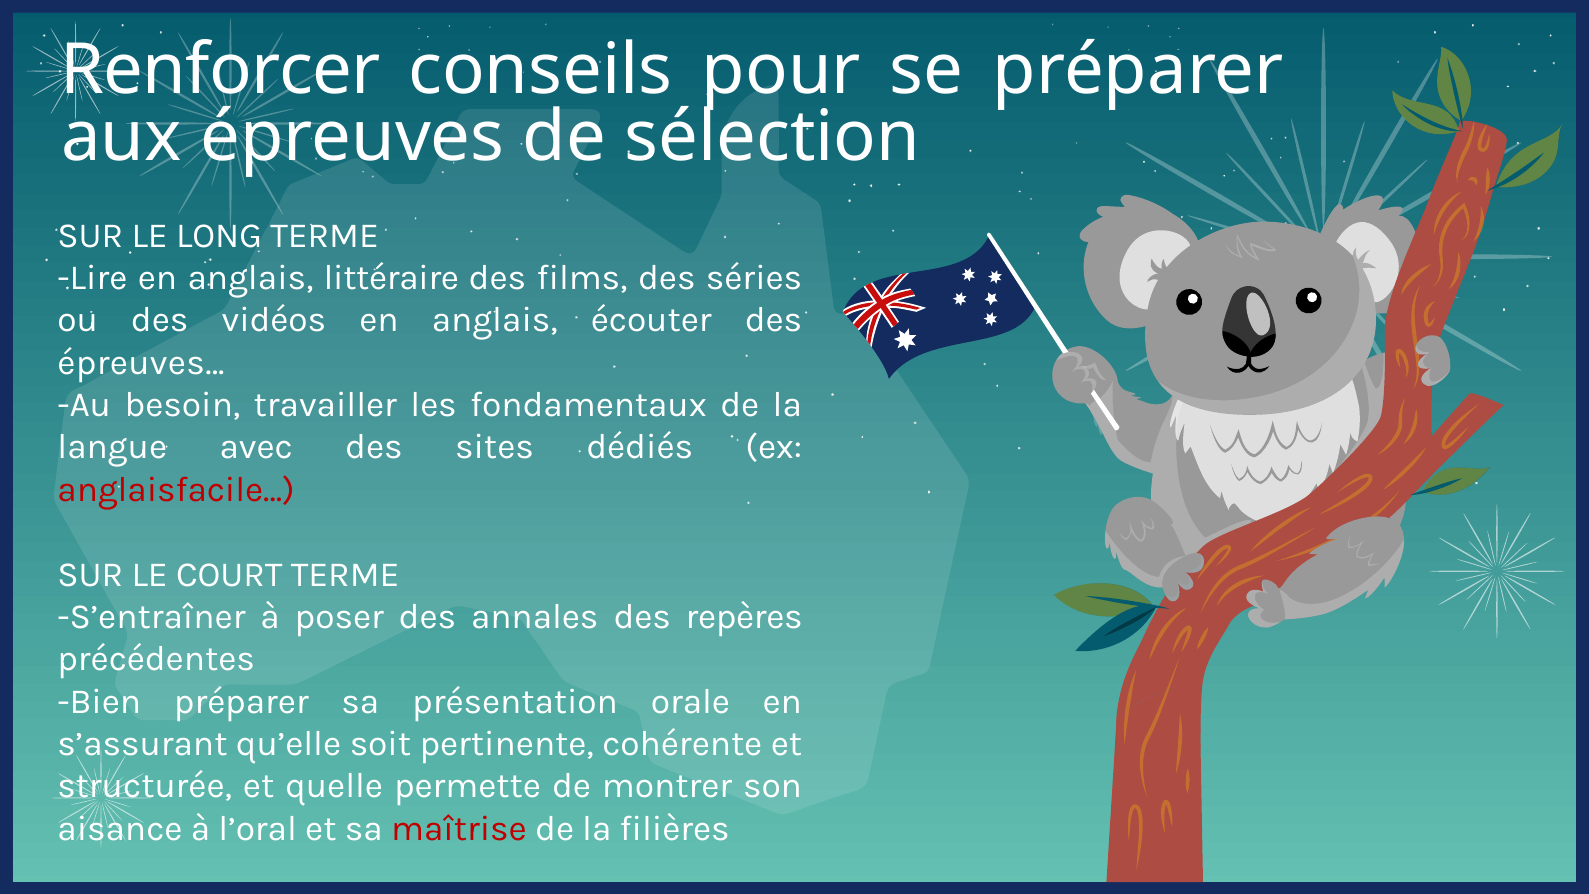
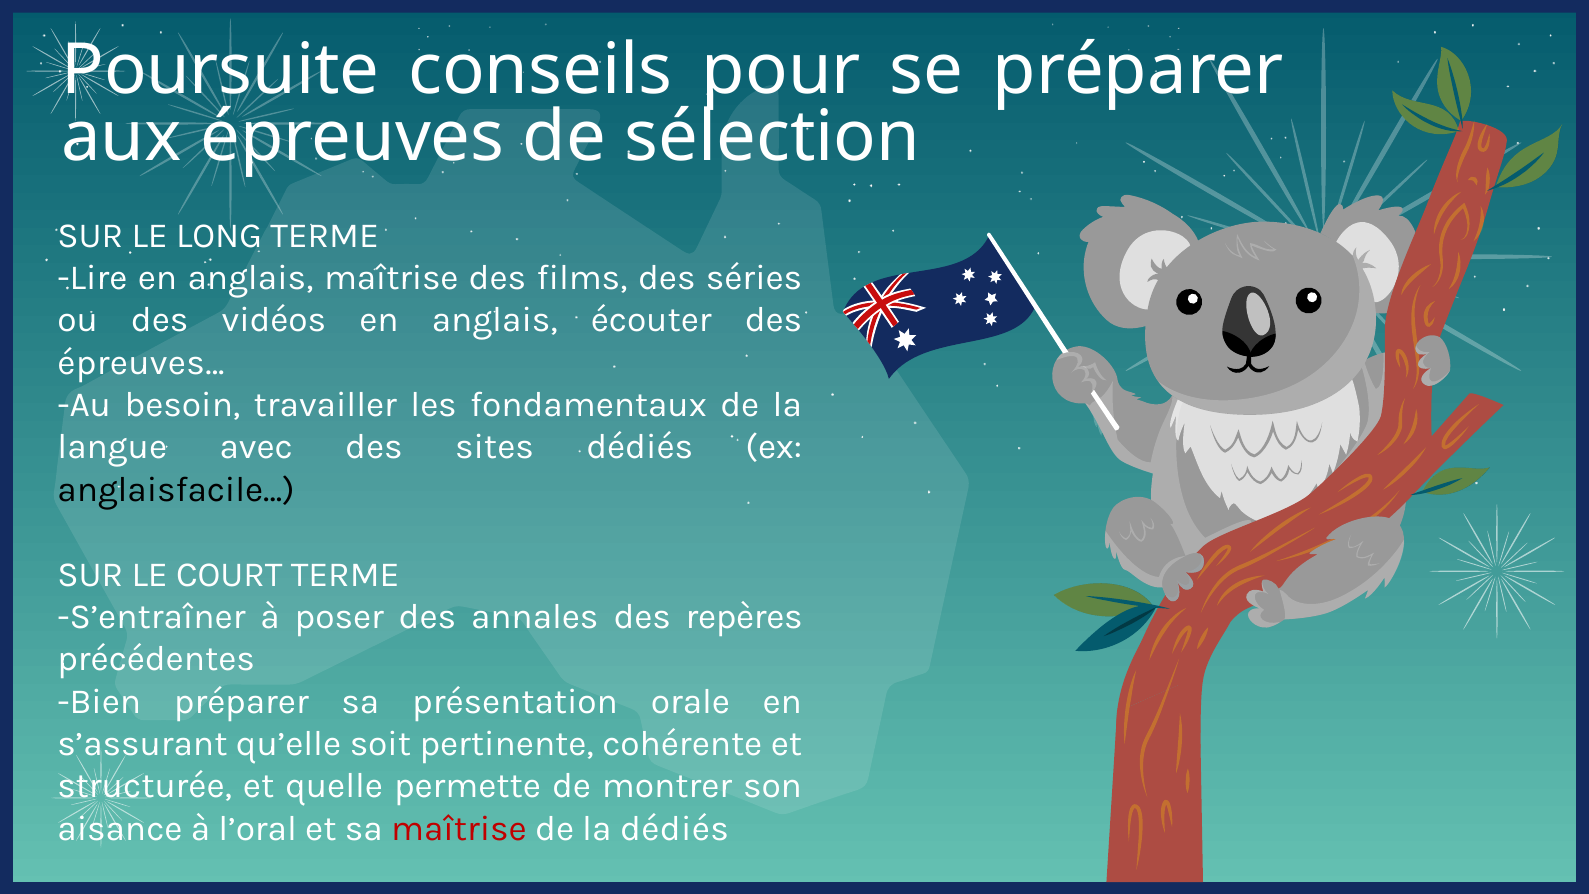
Renforcer: Renforcer -> Poursuite
anglais littéraire: littéraire -> maîtrise
anglaisfacile… colour: red -> black
la filières: filières -> dédiés
